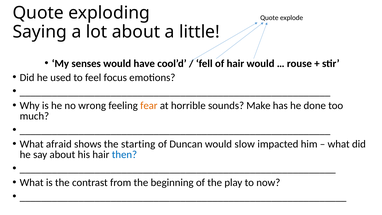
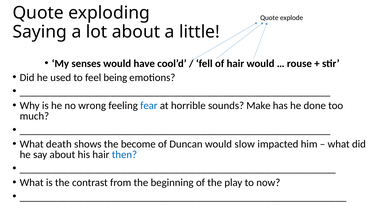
focus: focus -> being
fear colour: orange -> blue
afraid: afraid -> death
starting: starting -> become
